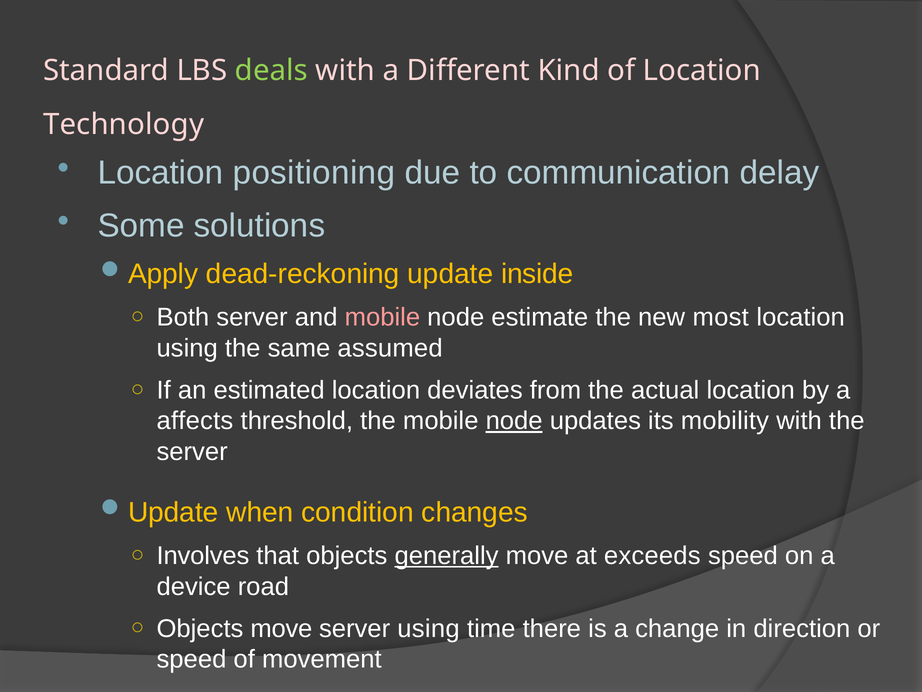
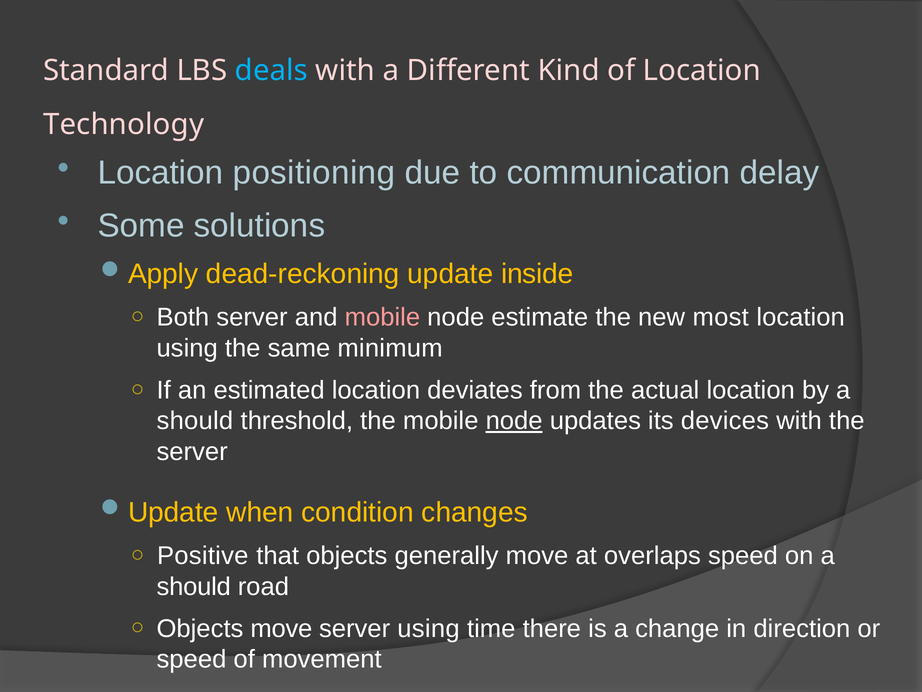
deals colour: light green -> light blue
assumed: assumed -> minimum
affects at (195, 421): affects -> should
mobility: mobility -> devices
Involves: Involves -> Positive
generally underline: present -> none
exceeds: exceeds -> overlaps
device at (194, 586): device -> should
